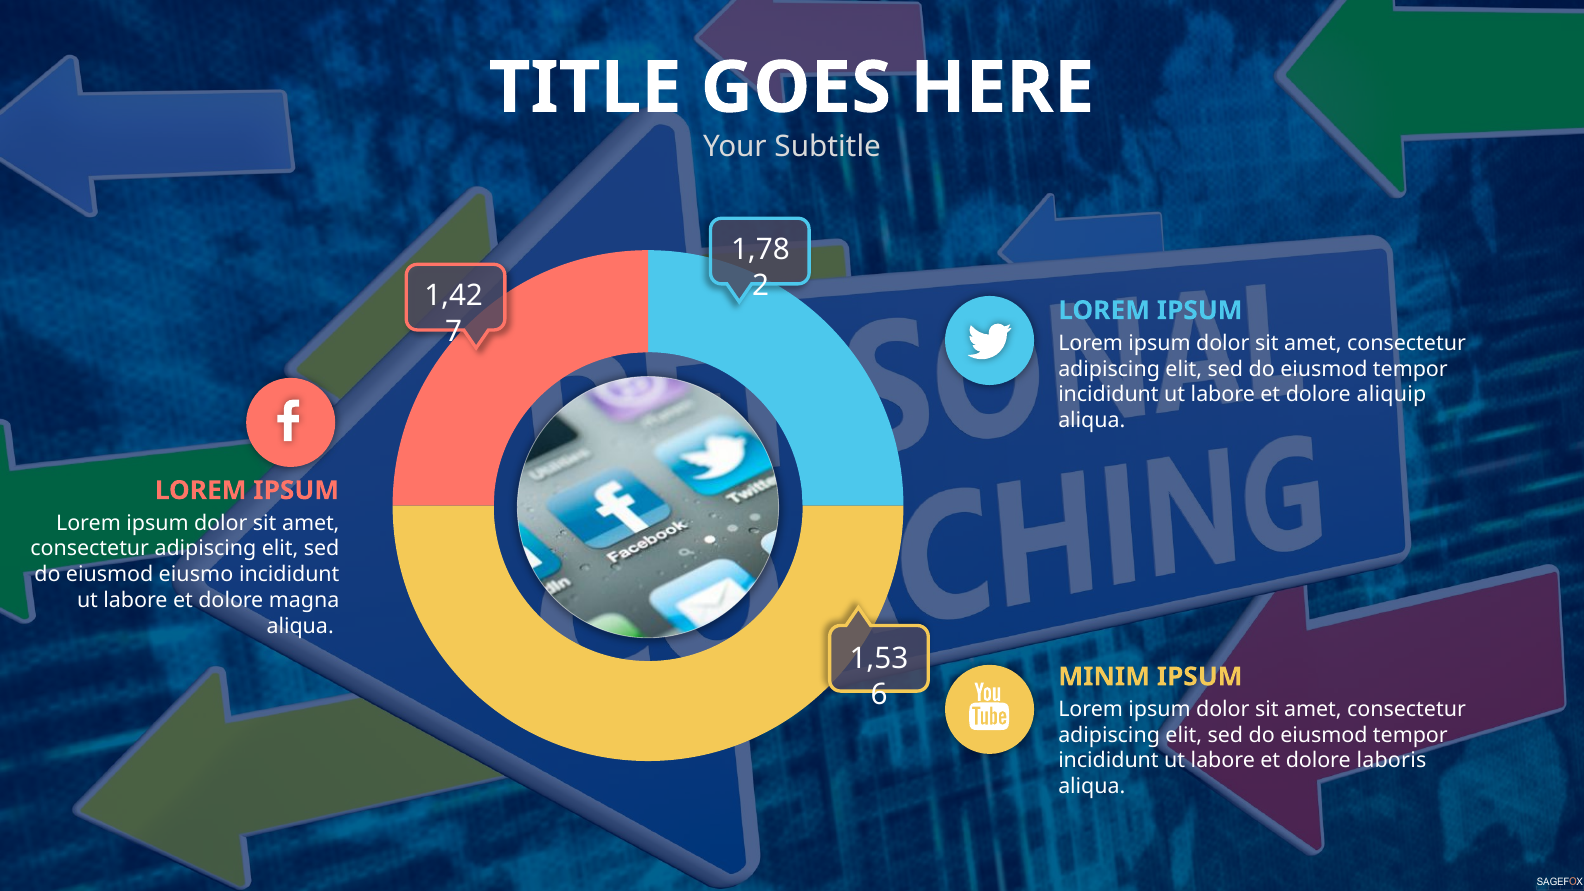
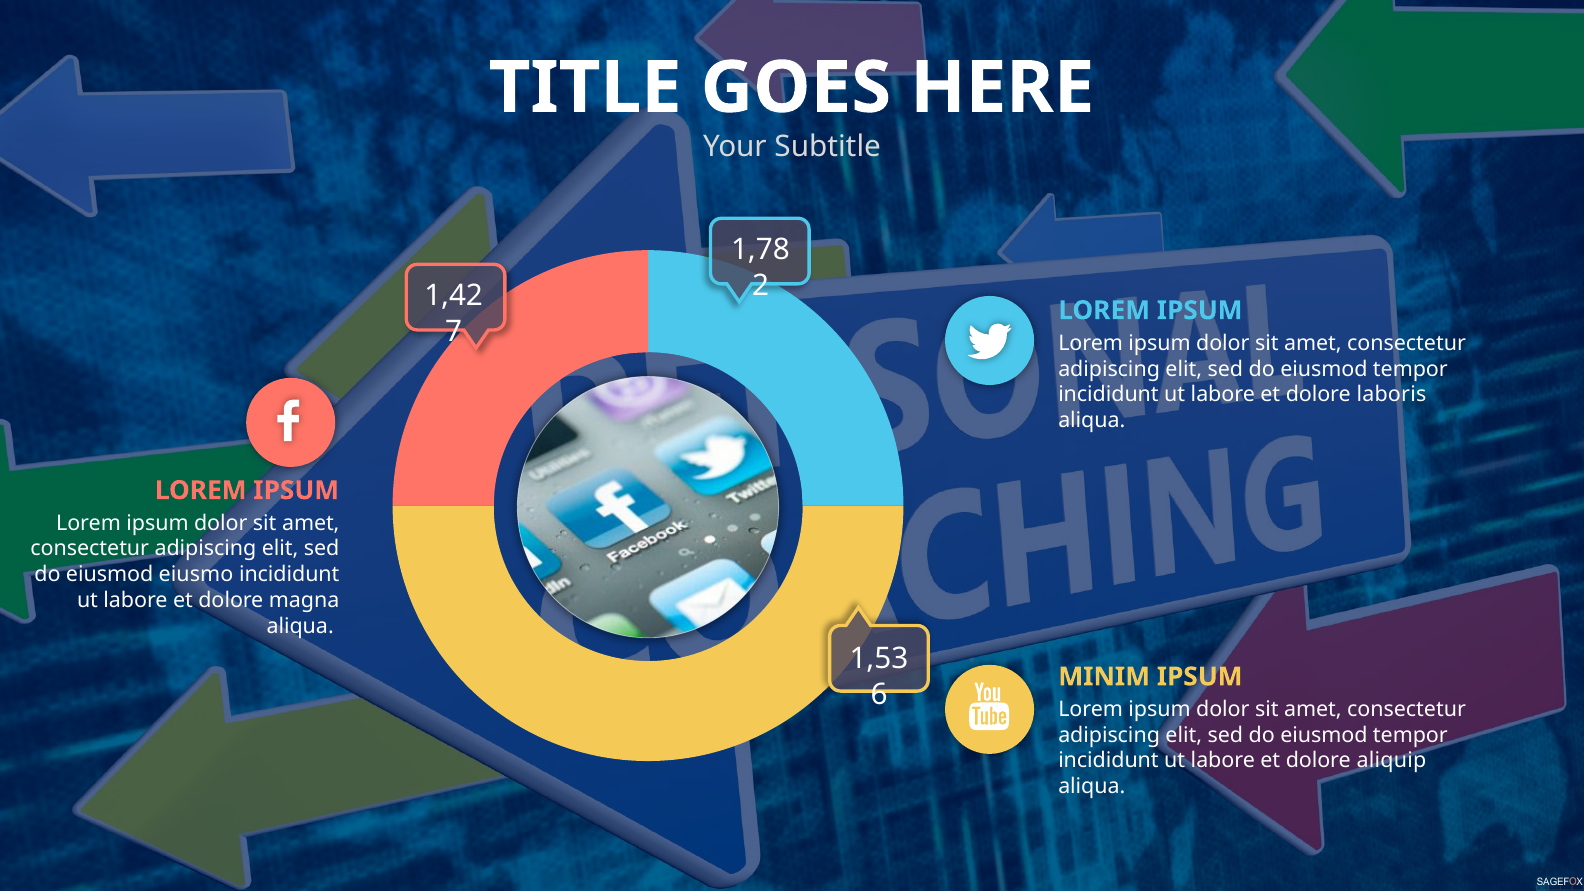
aliquip: aliquip -> laboris
laboris: laboris -> aliquip
